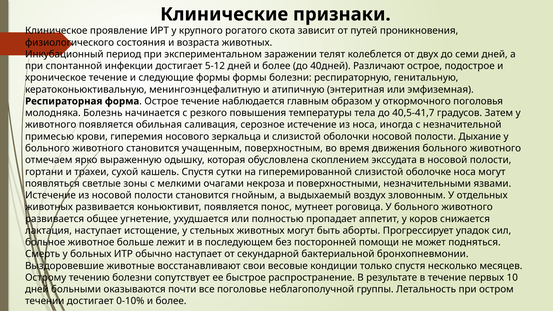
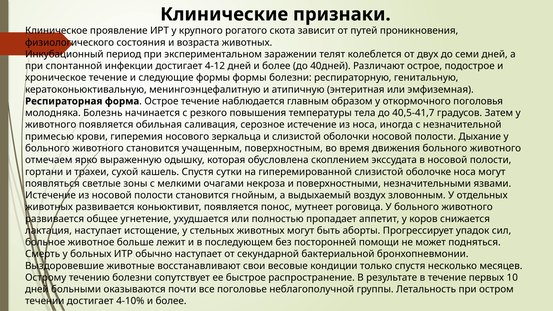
5-12: 5-12 -> 4-12
0-10%: 0-10% -> 4-10%
